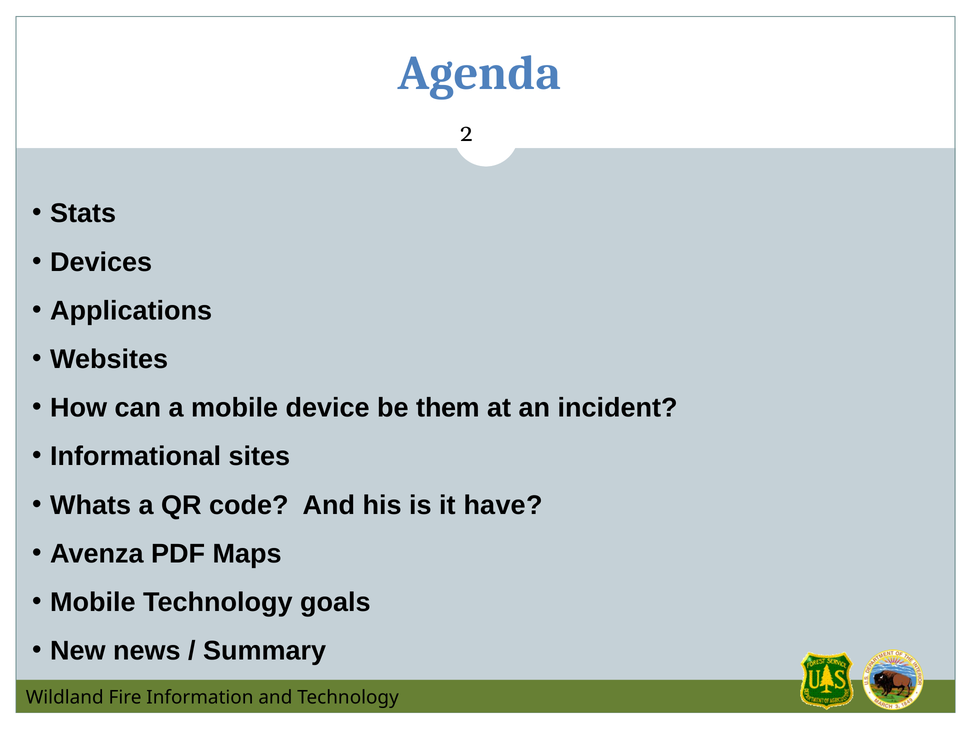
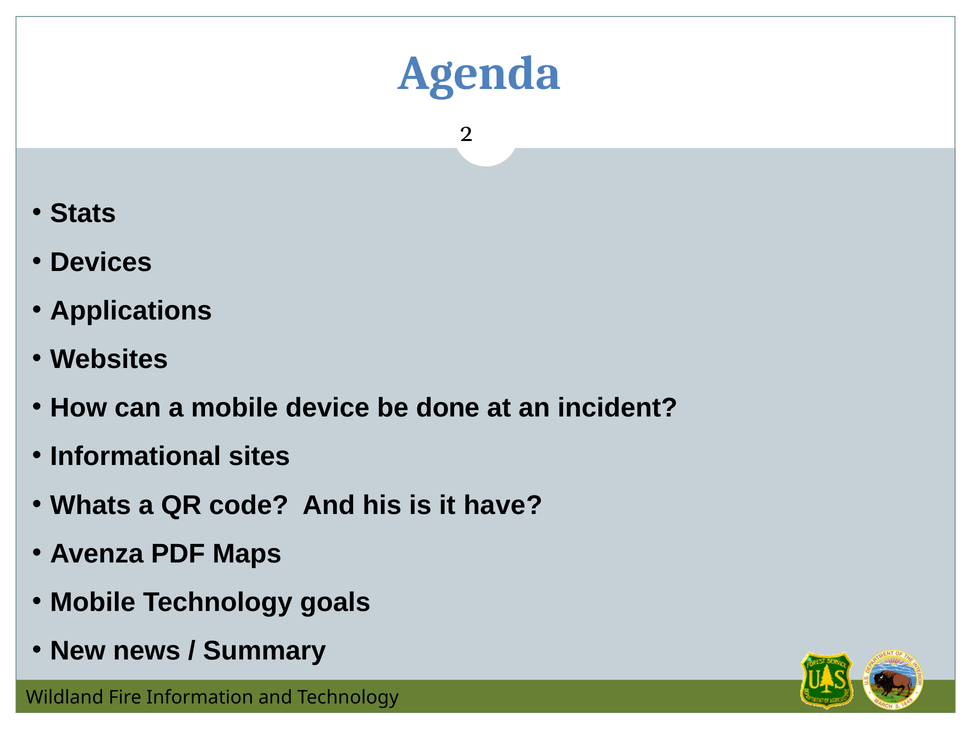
them: them -> done
